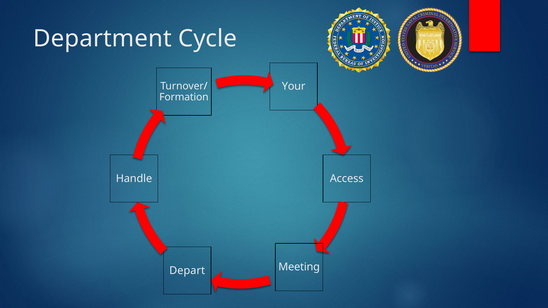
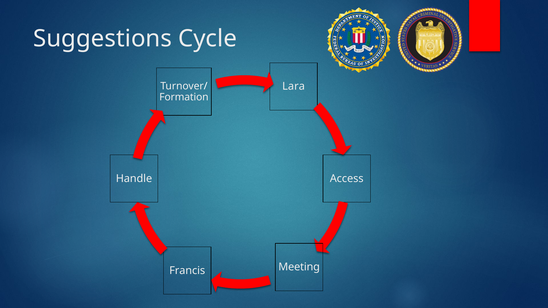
Department: Department -> Suggestions
Your: Your -> Lara
Depart: Depart -> Francis
